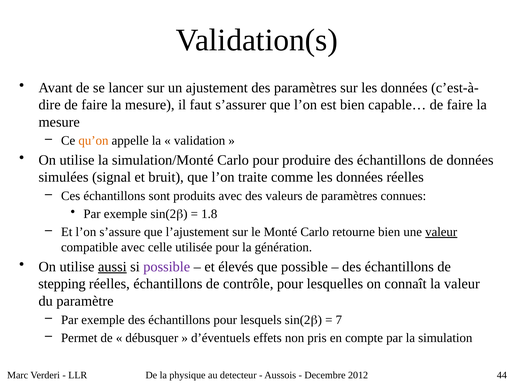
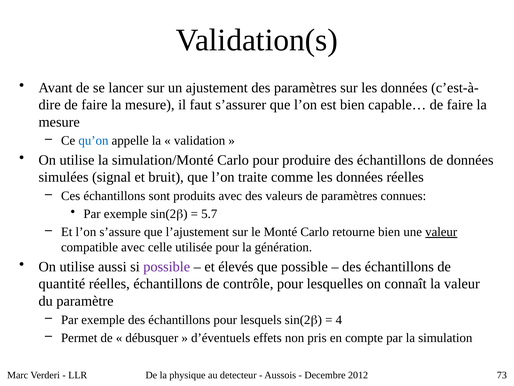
qu’on colour: orange -> blue
1.8: 1.8 -> 5.7
aussi underline: present -> none
stepping: stepping -> quantité
7: 7 -> 4
44: 44 -> 73
